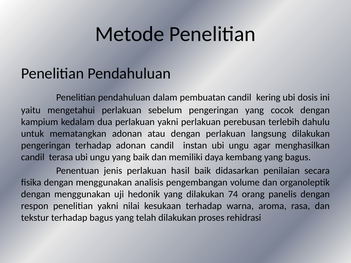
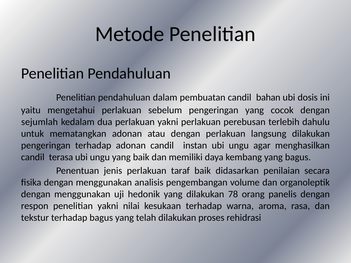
kering: kering -> bahan
kampium: kampium -> sejumlah
hasil: hasil -> taraf
74: 74 -> 78
